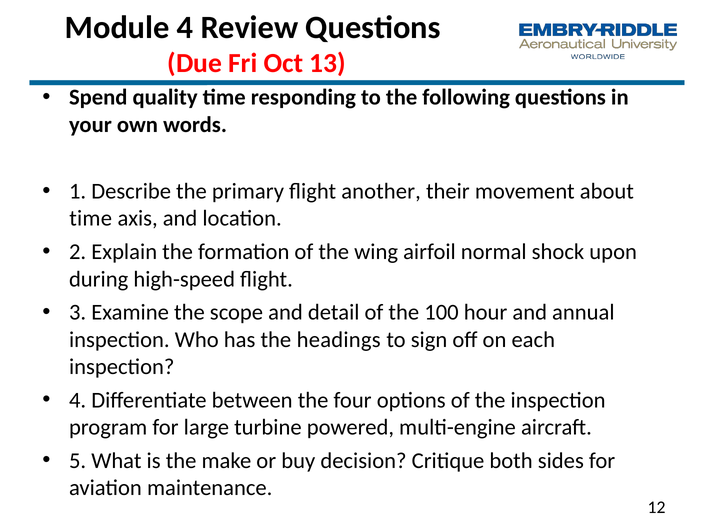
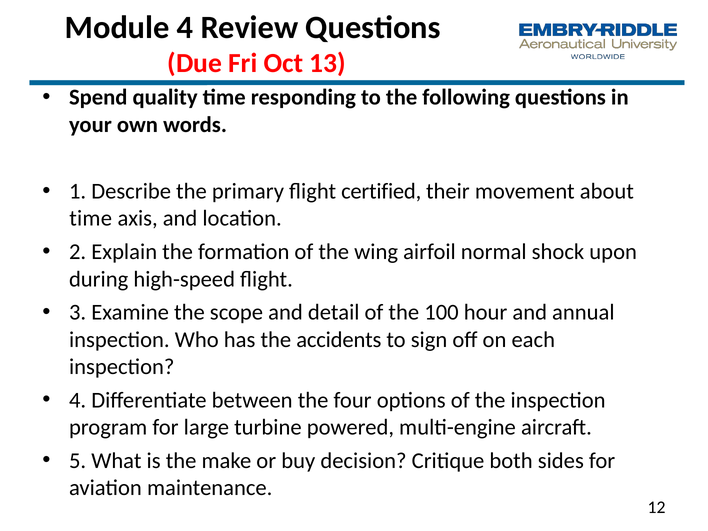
another: another -> certified
headings: headings -> accidents
